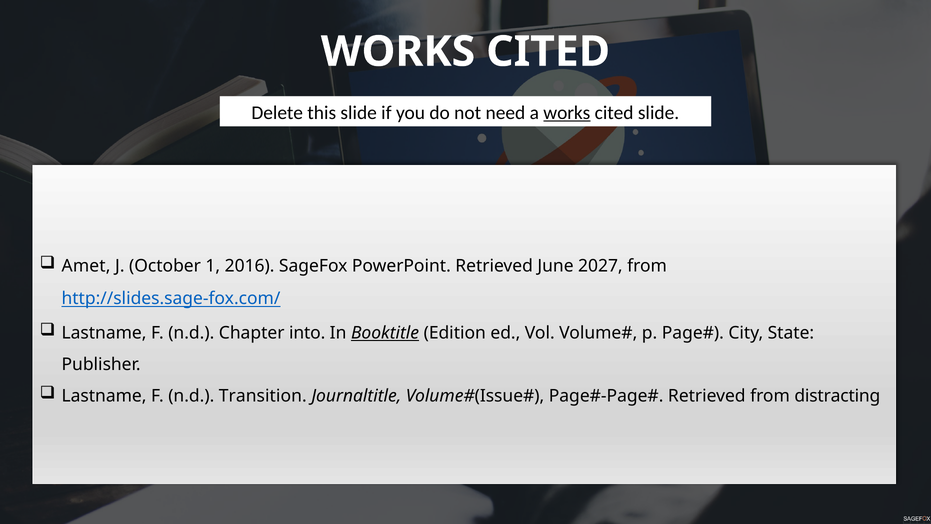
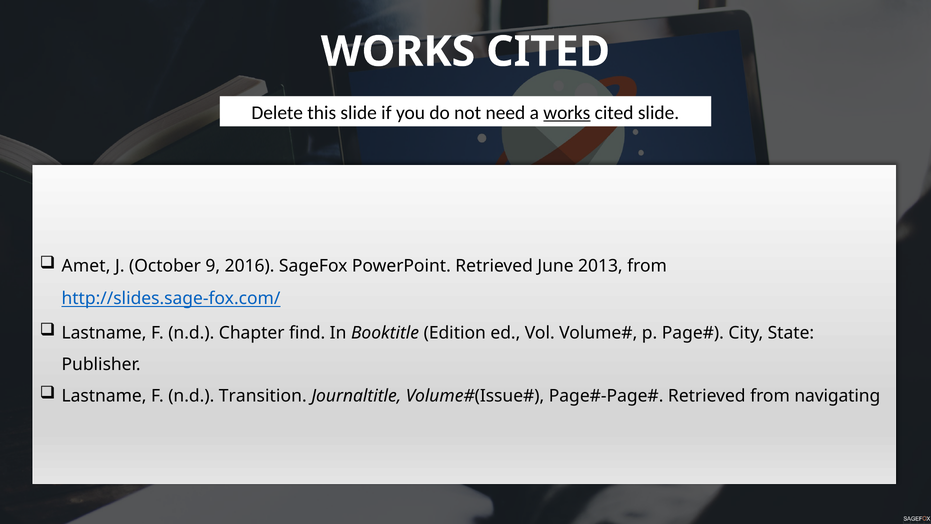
1: 1 -> 9
2027: 2027 -> 2013
into: into -> find
Booktitle underline: present -> none
distracting: distracting -> navigating
